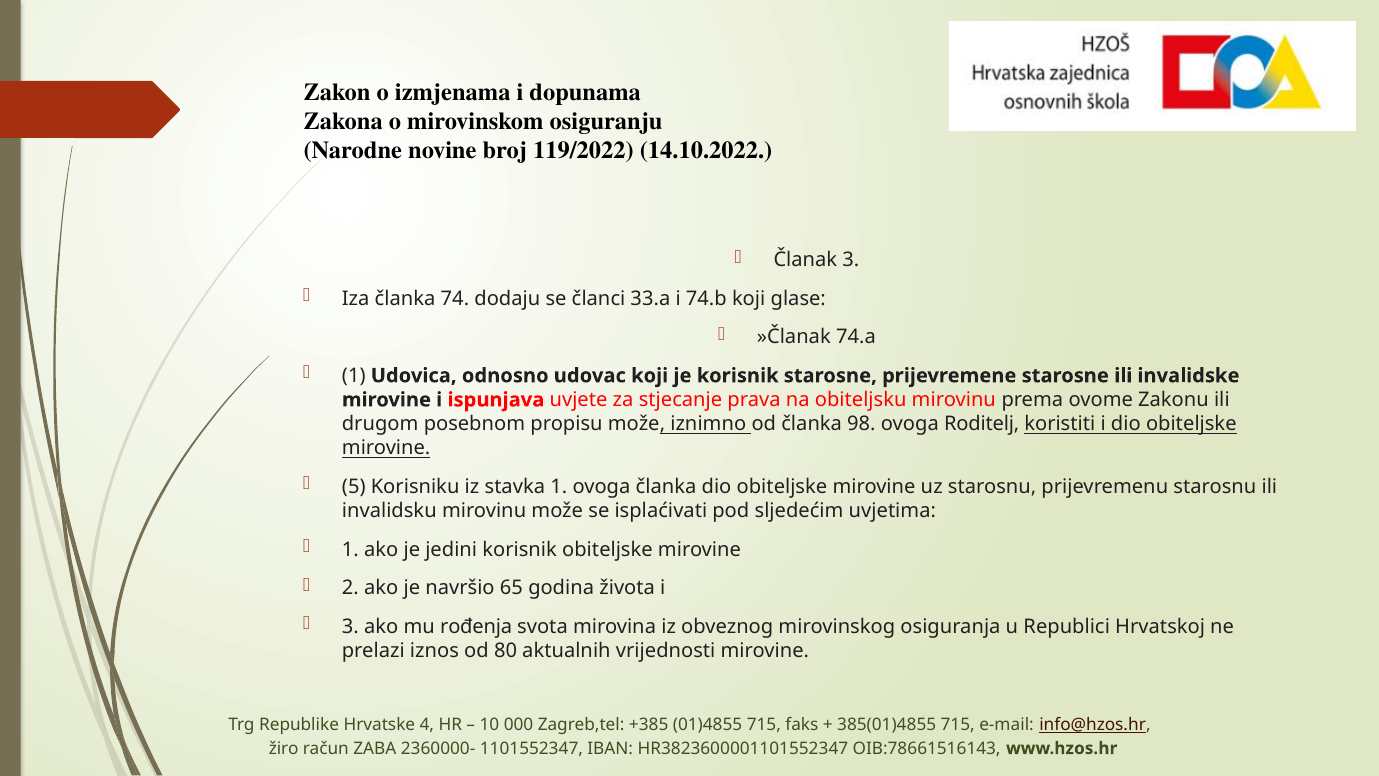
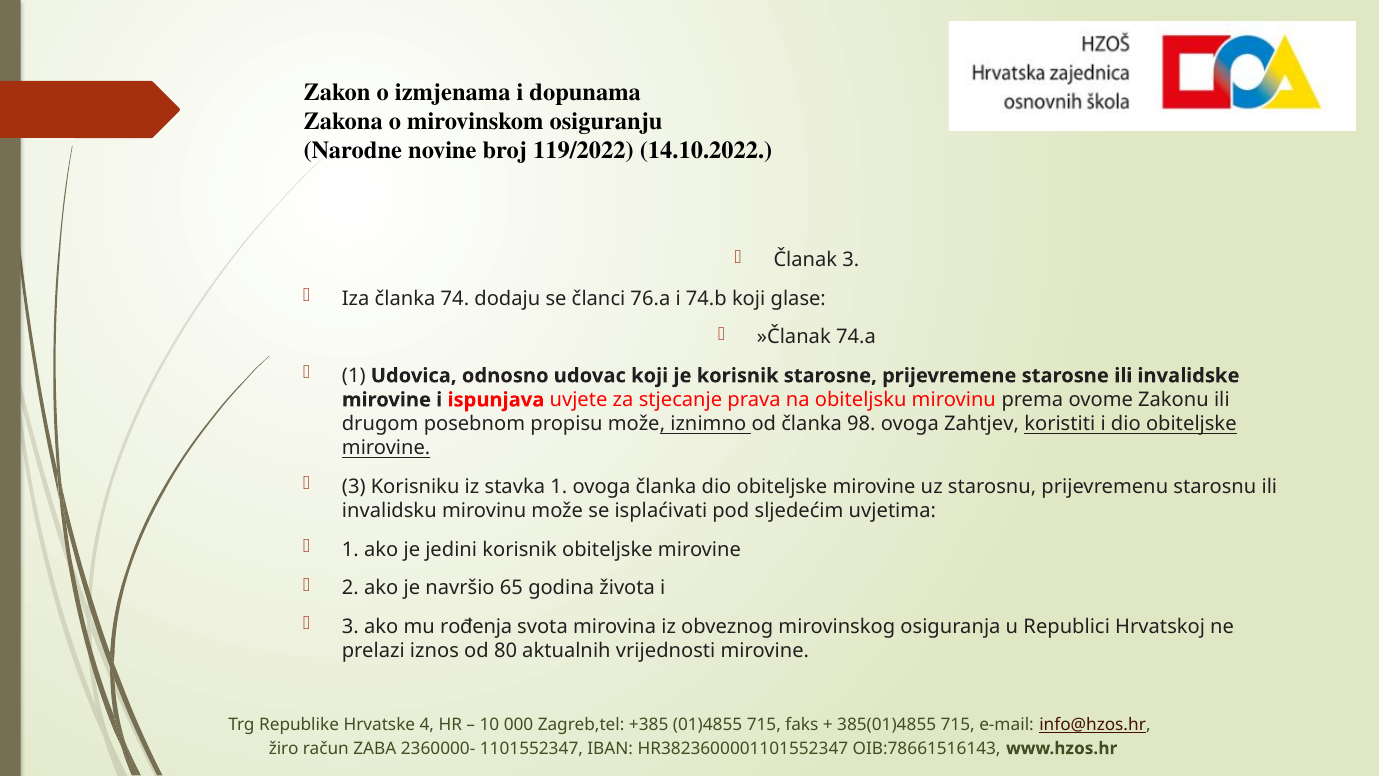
33.a: 33.a -> 76.a
Roditelj: Roditelj -> Zahtjev
5 at (354, 486): 5 -> 3
